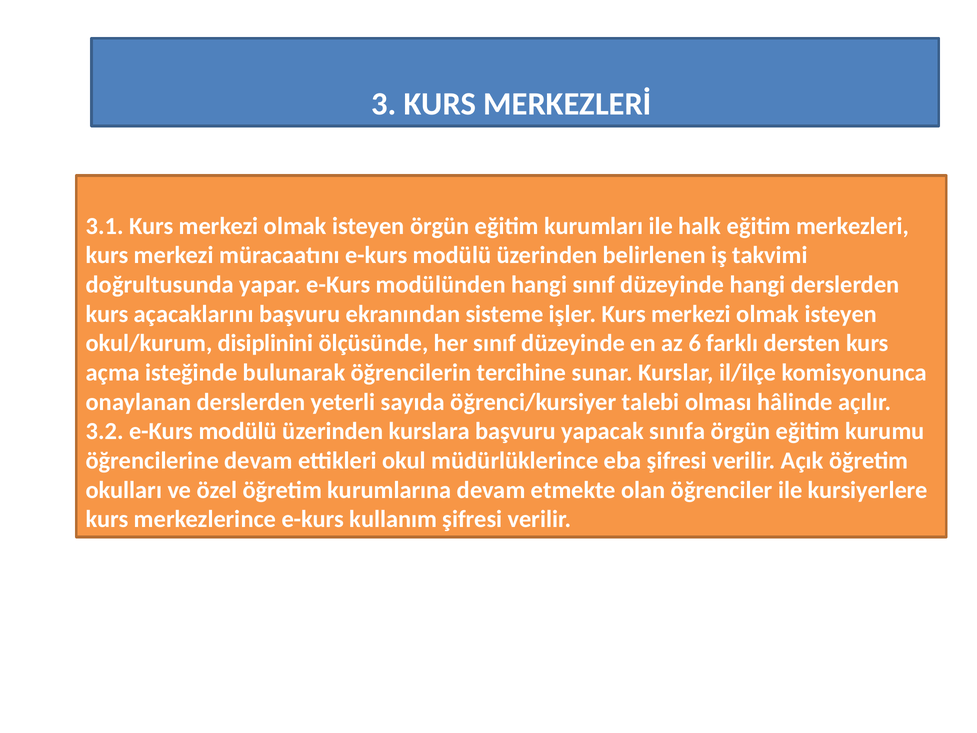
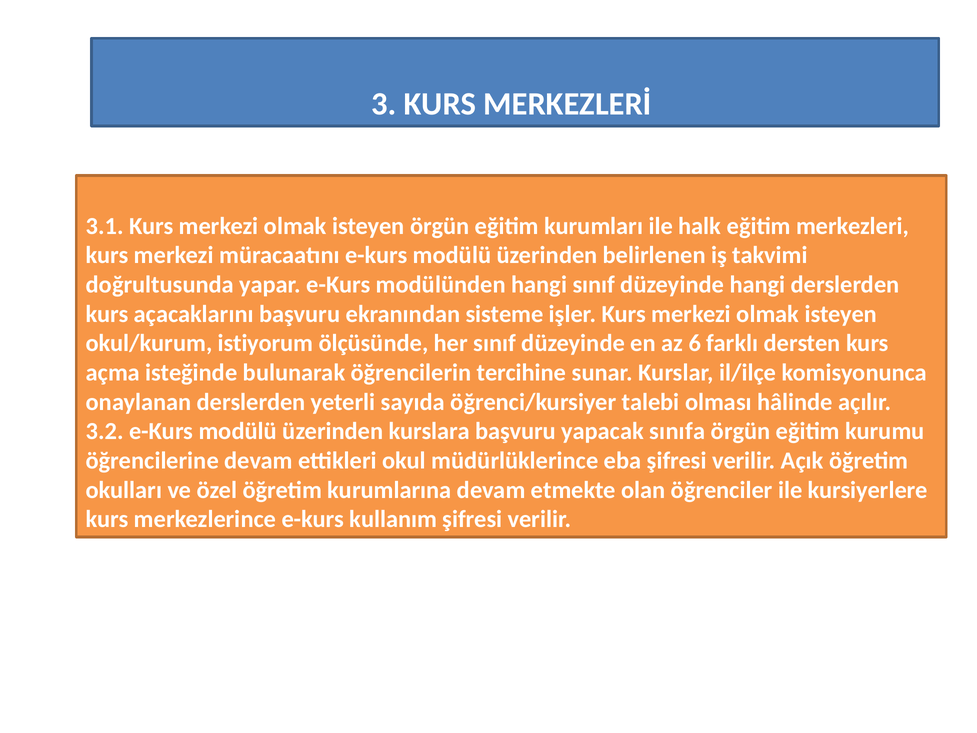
disiplinini: disiplinini -> istiyorum
